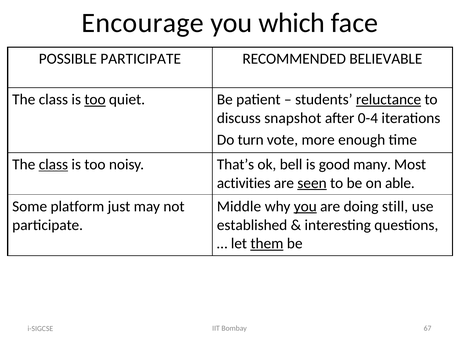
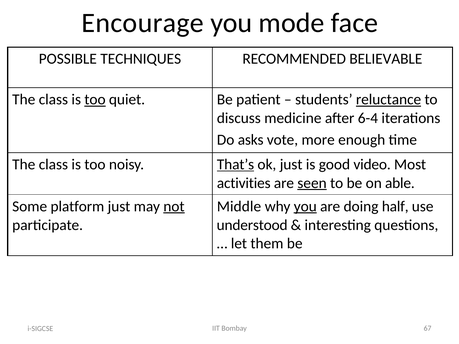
which: which -> mode
POSSIBLE PARTICIPATE: PARTICIPATE -> TECHNIQUES
snapshot: snapshot -> medicine
0-4: 0-4 -> 6-4
turn: turn -> asks
class at (53, 165) underline: present -> none
That’s underline: none -> present
ok bell: bell -> just
many: many -> video
not underline: none -> present
still: still -> half
established: established -> understood
them underline: present -> none
